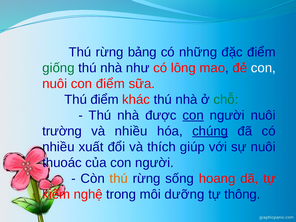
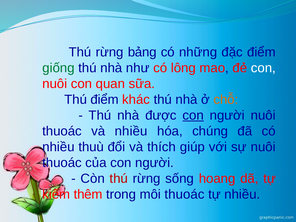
con điểm: điểm -> quan
chỗ colour: green -> orange
trường at (62, 131): trường -> thuoác
chúng underline: present -> none
xuất: xuất -> thuù
thú at (119, 179) colour: orange -> red
nghệ: nghệ -> thêm
môi dưỡng: dưỡng -> thuoác
tự thông: thông -> nhiều
